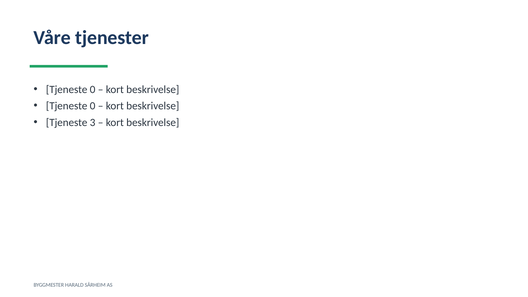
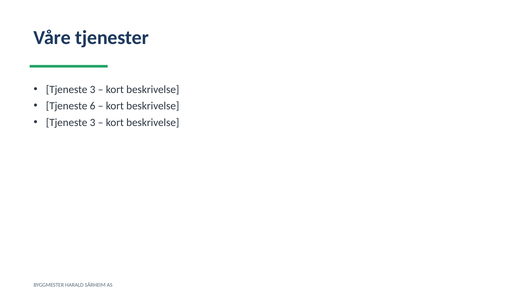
0 at (93, 89): 0 -> 3
0 at (93, 106): 0 -> 6
